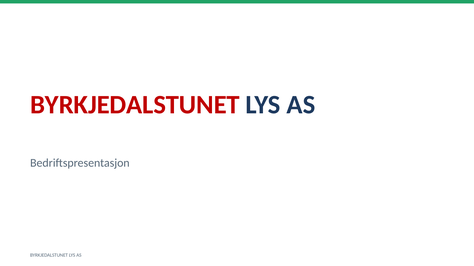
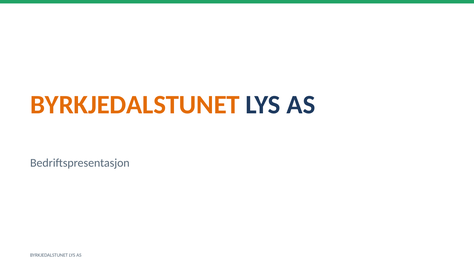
BYRKJEDALSTUNET at (135, 105) colour: red -> orange
